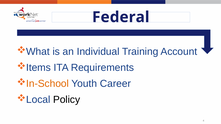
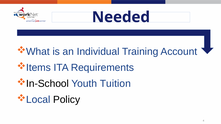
Federal: Federal -> Needed
In-School colour: orange -> black
Career: Career -> Tuition
